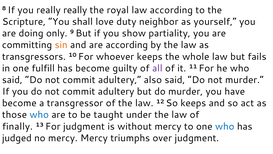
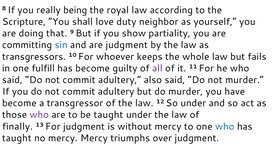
really really: really -> being
only: only -> that
sin colour: orange -> blue
are according: according -> judgment
So keeps: keeps -> under
who at (39, 114) colour: blue -> purple
judged at (17, 138): judged -> taught
